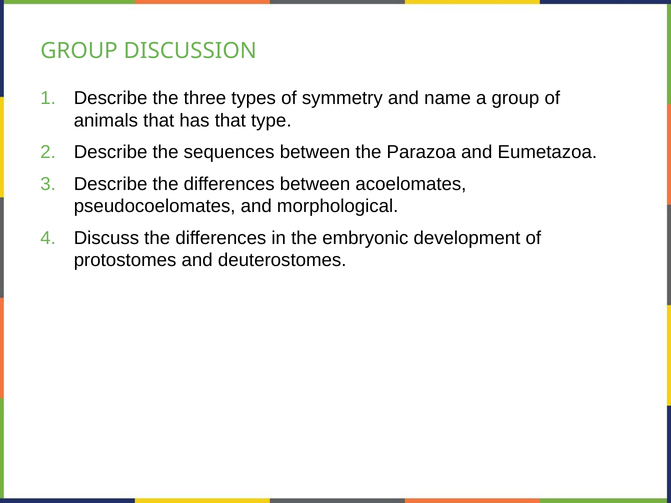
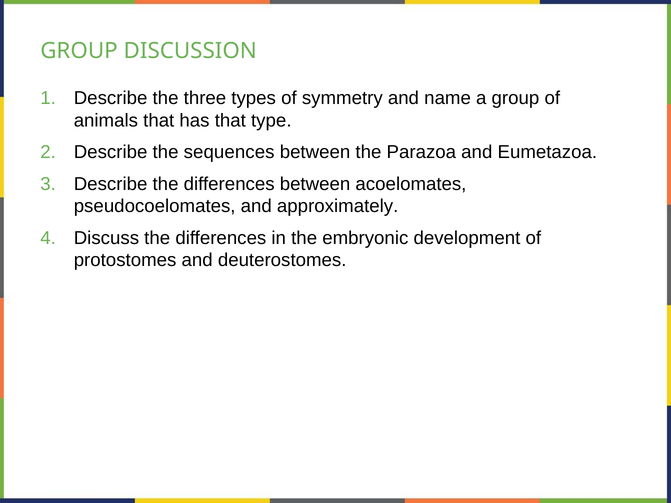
morphological: morphological -> approximately
